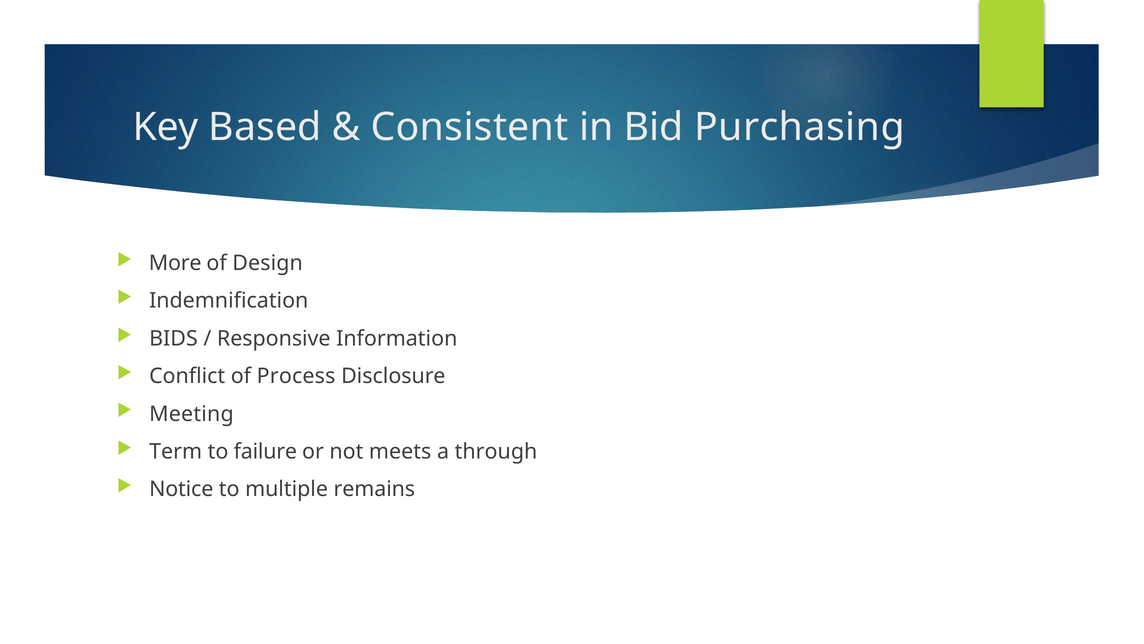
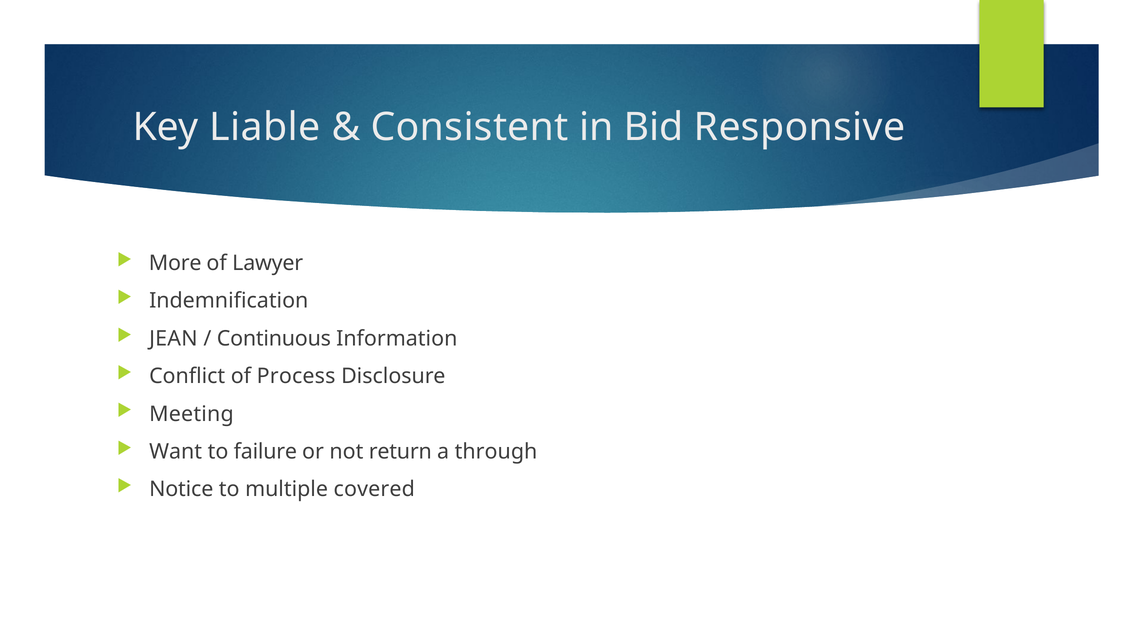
Based: Based -> Liable
Purchasing: Purchasing -> Responsive
Design: Design -> Lawyer
BIDS: BIDS -> JEAN
Responsive: Responsive -> Continuous
Term: Term -> Want
meets: meets -> return
remains: remains -> covered
